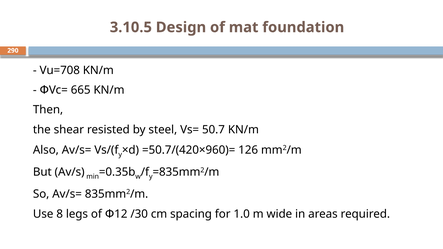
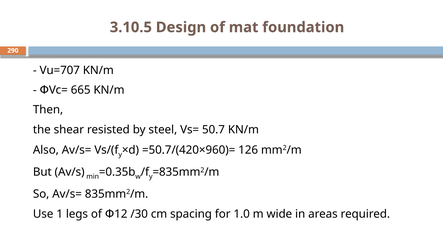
Vu=708: Vu=708 -> Vu=707
8: 8 -> 1
